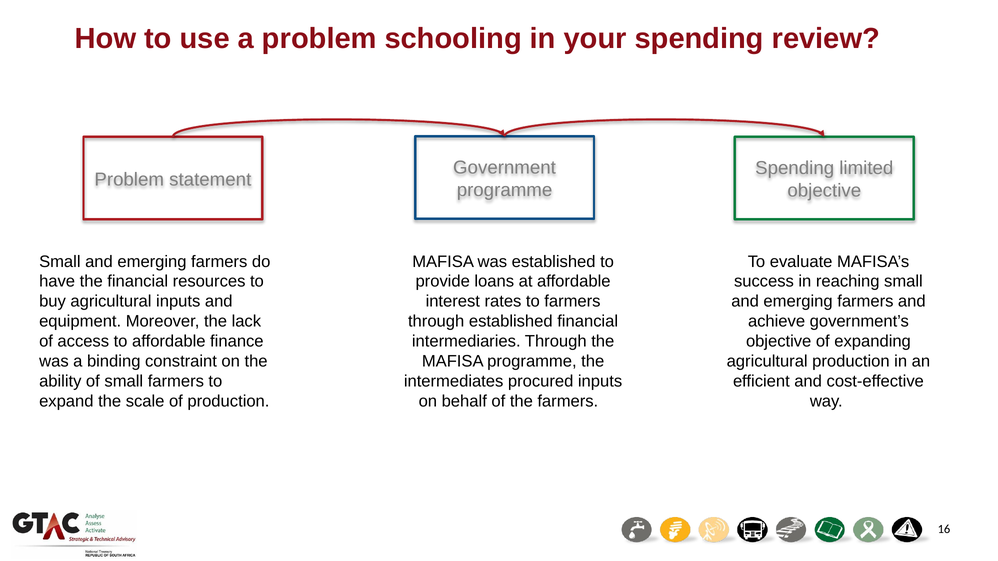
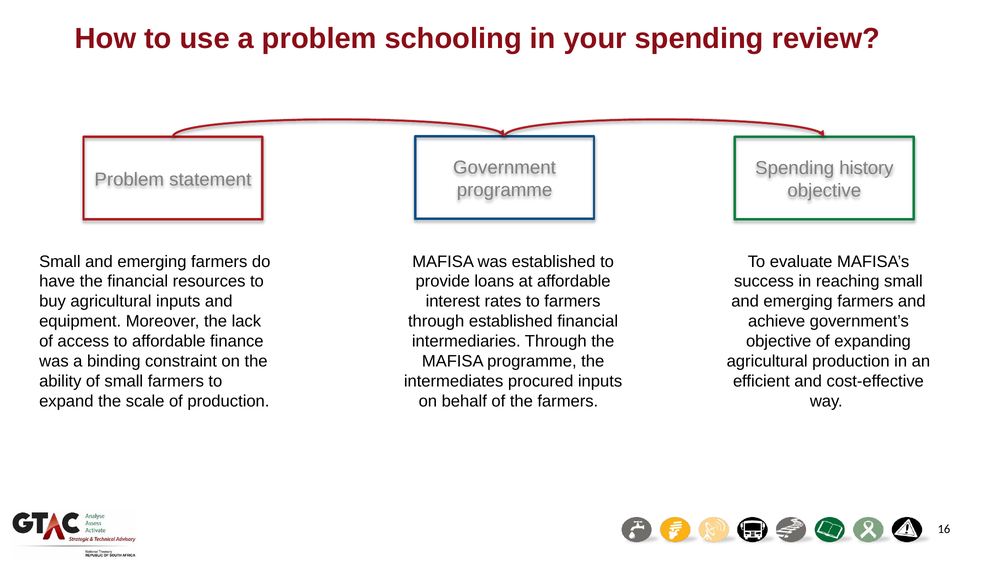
limited: limited -> history
